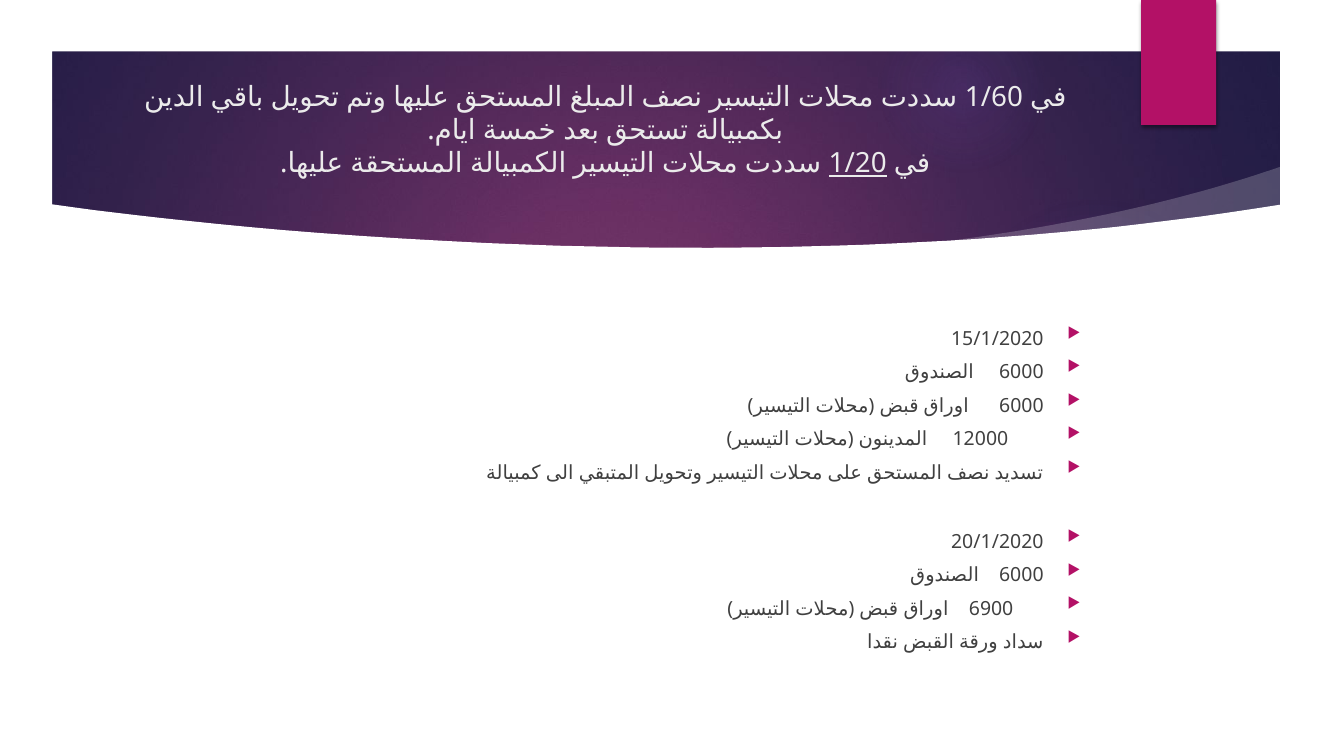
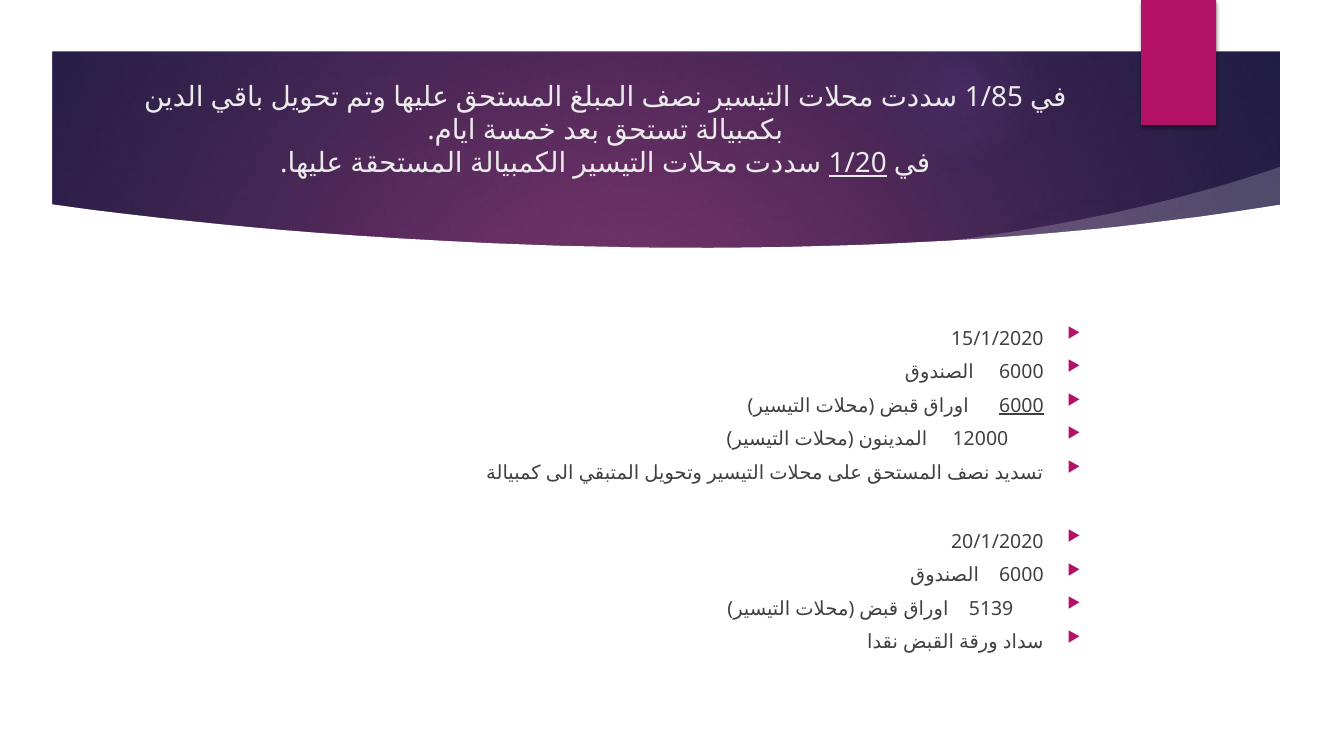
1/60: 1/60 -> 1/85
6000 at (1021, 405) underline: none -> present
6900: 6900 -> 5139
